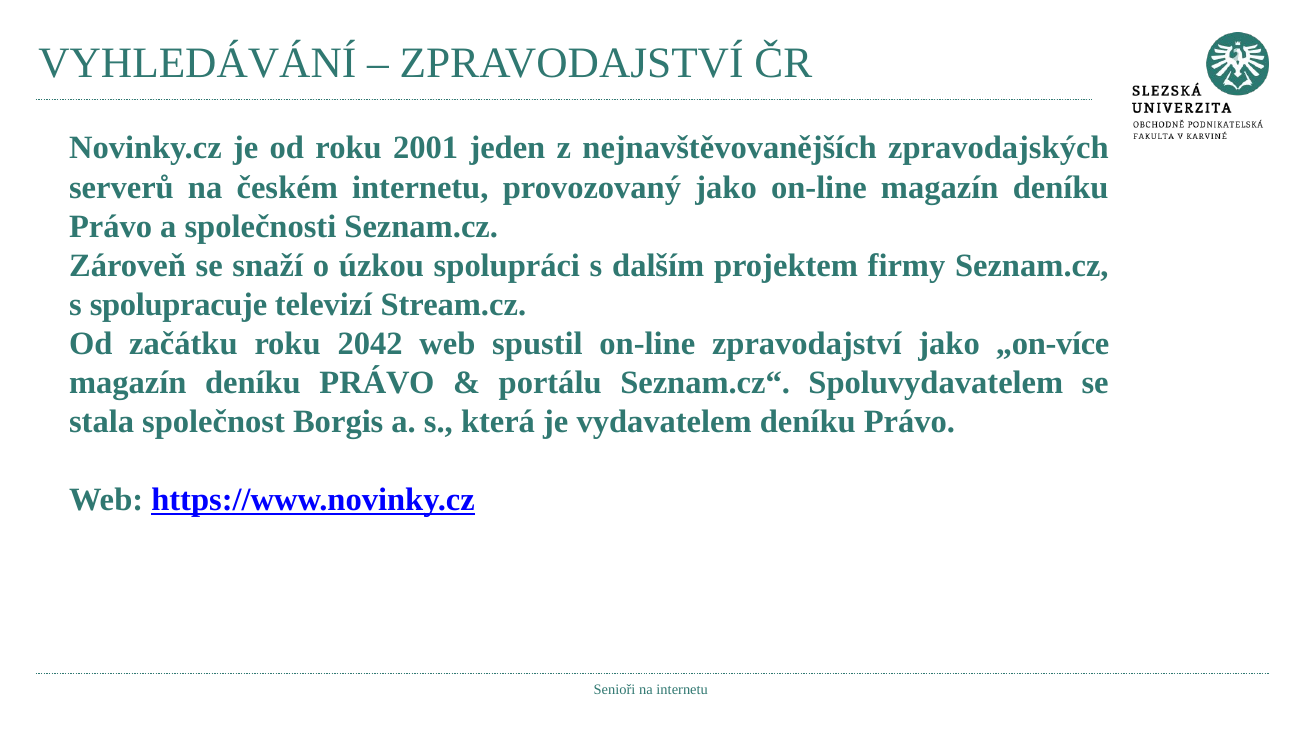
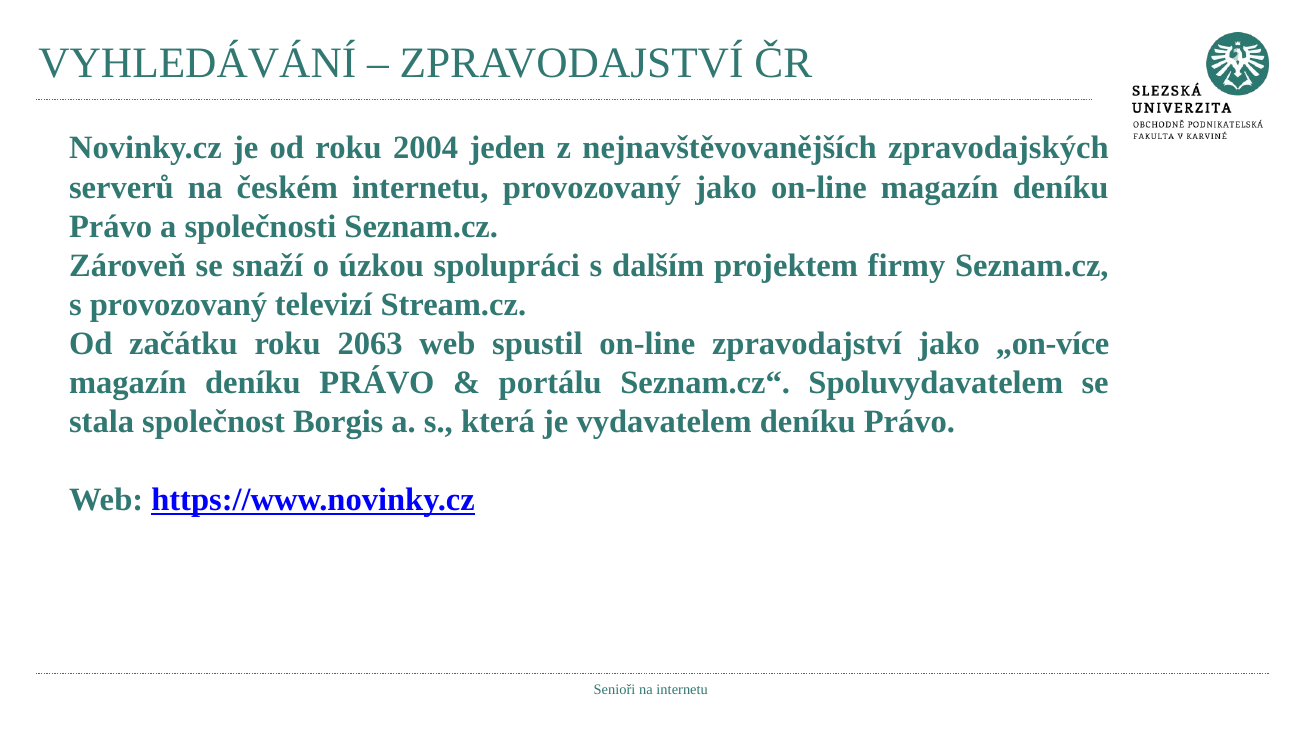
2001: 2001 -> 2004
s spolupracuje: spolupracuje -> provozovaný
2042: 2042 -> 2063
